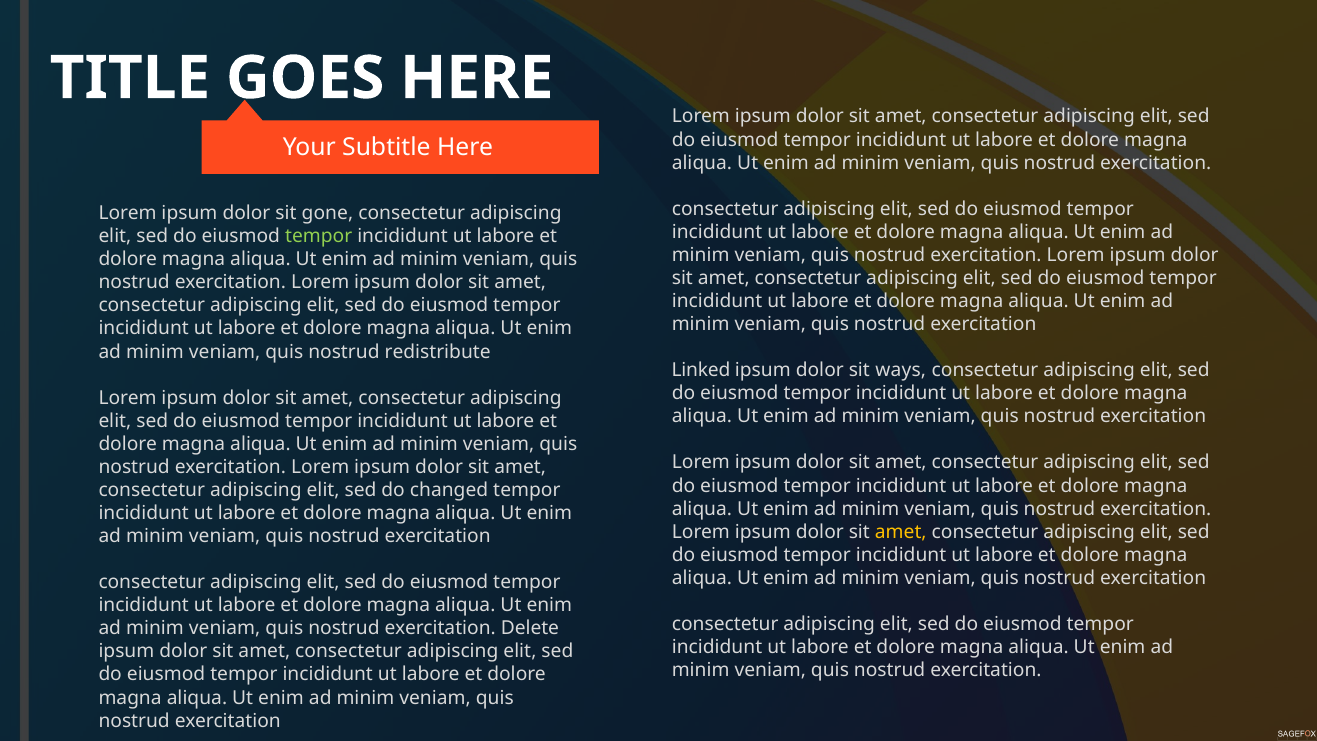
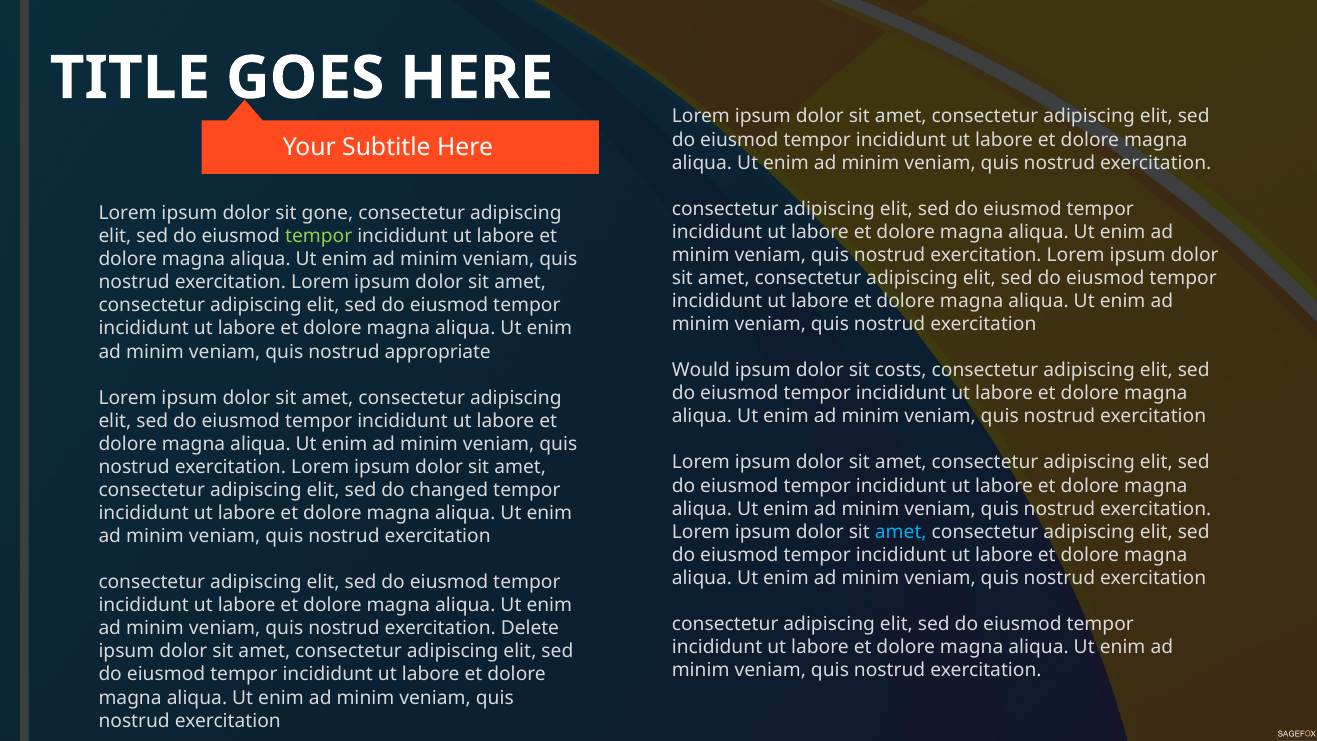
redistribute: redistribute -> appropriate
Linked: Linked -> Would
ways: ways -> costs
amet at (901, 532) colour: yellow -> light blue
